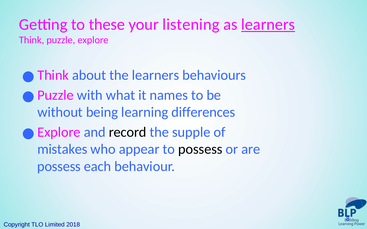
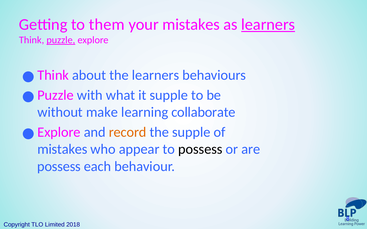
these: these -> them
your listening: listening -> mistakes
puzzle underline: none -> present
it names: names -> supple
being: being -> make
differences: differences -> collaborate
record colour: black -> orange
